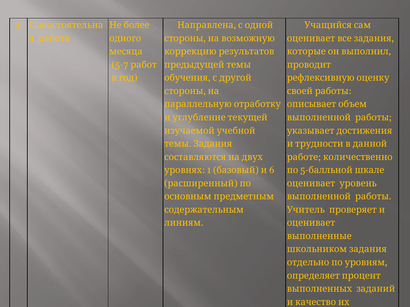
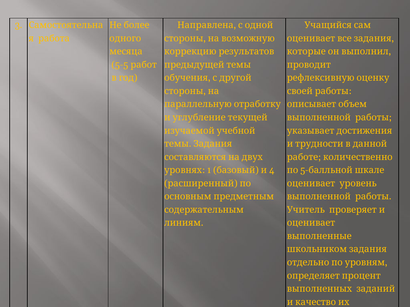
5-7: 5-7 -> 5-5
6: 6 -> 4
